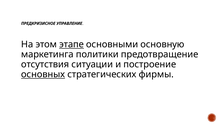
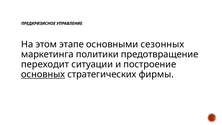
этапе underline: present -> none
основную: основную -> сезонных
отсутствия: отсутствия -> переходит
